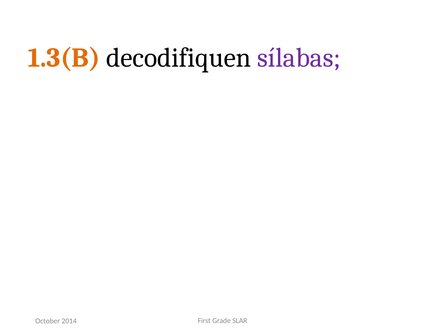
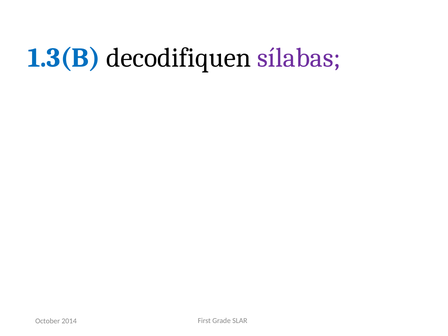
1.3(B colour: orange -> blue
